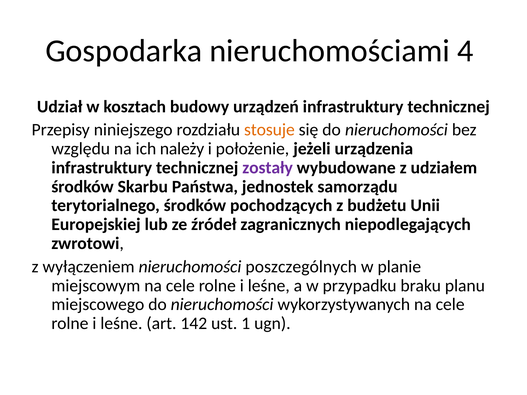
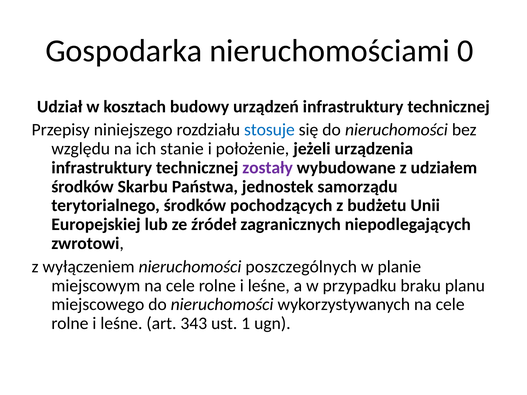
4: 4 -> 0
stosuje colour: orange -> blue
należy: należy -> stanie
142: 142 -> 343
